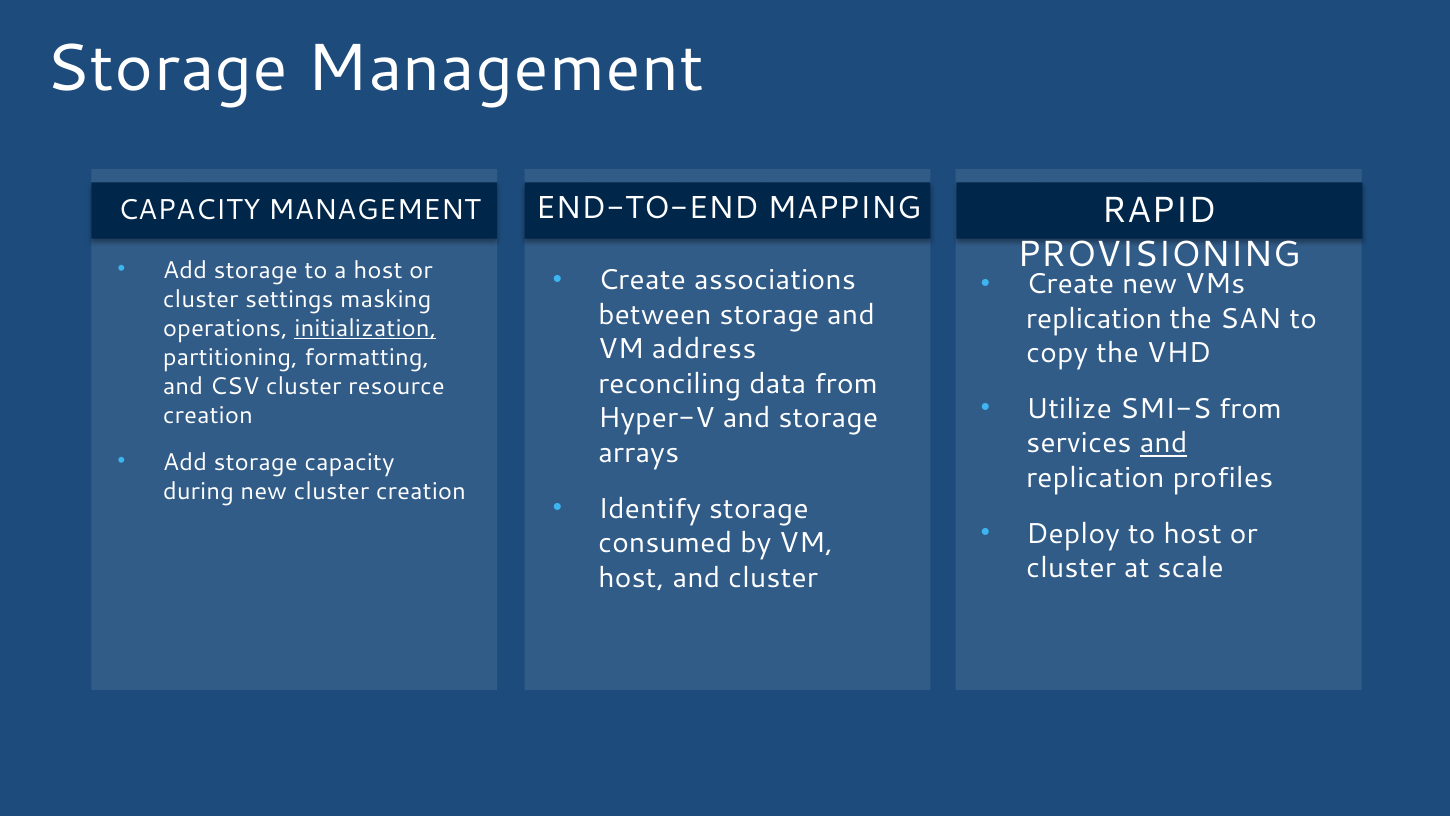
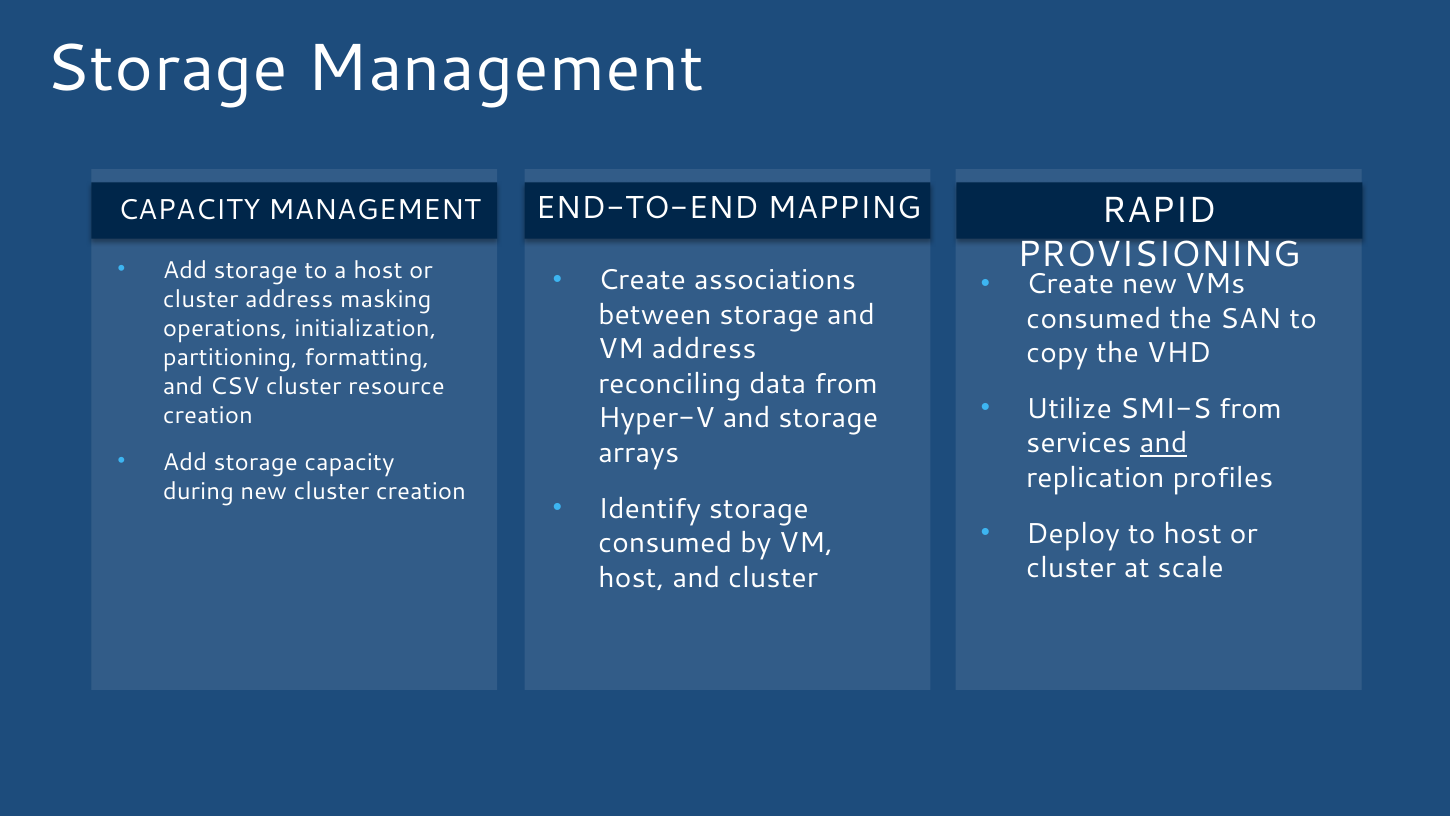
cluster settings: settings -> address
replication at (1094, 319): replication -> consumed
initialization underline: present -> none
